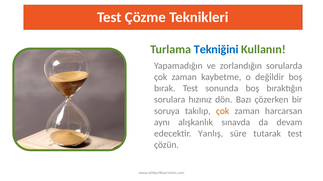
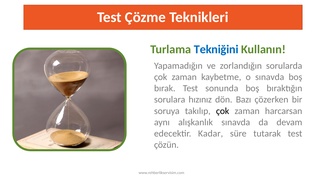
o değildir: değildir -> sınavda
çok at (223, 111) colour: orange -> black
Yanlış: Yanlış -> Kadar
